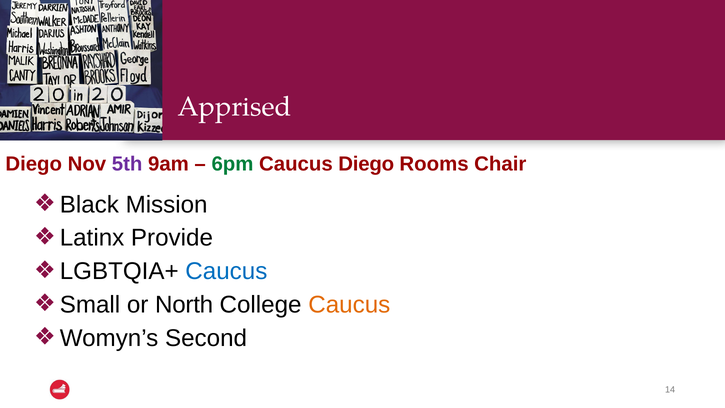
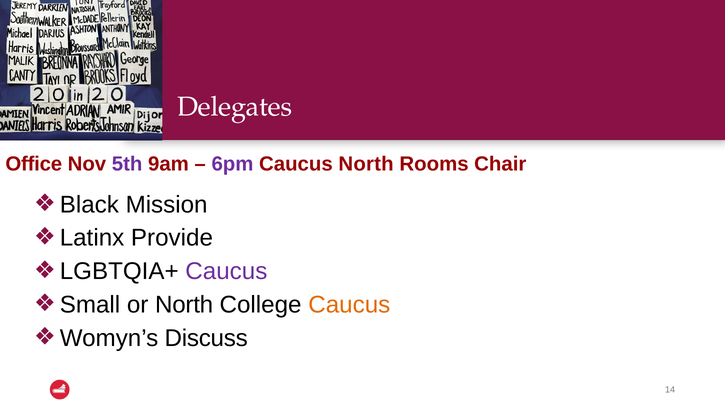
Apprised: Apprised -> Delegates
Diego at (34, 164): Diego -> Office
6pm colour: green -> purple
Caucus Diego: Diego -> North
Caucus at (226, 271) colour: blue -> purple
Second: Second -> Discuss
